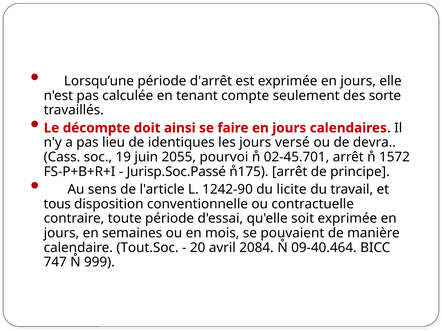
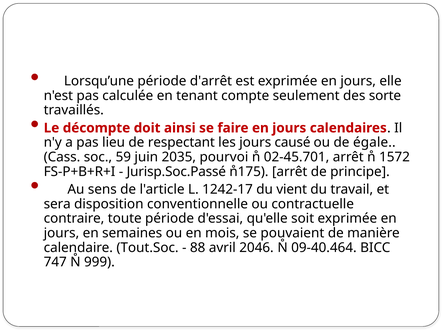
identiques: identiques -> respectant
versé: versé -> causé
devra: devra -> égale
19: 19 -> 59
2055: 2055 -> 2035
1242-90: 1242-90 -> 1242-17
licite: licite -> vient
tous: tous -> sera
20: 20 -> 88
2084: 2084 -> 2046
